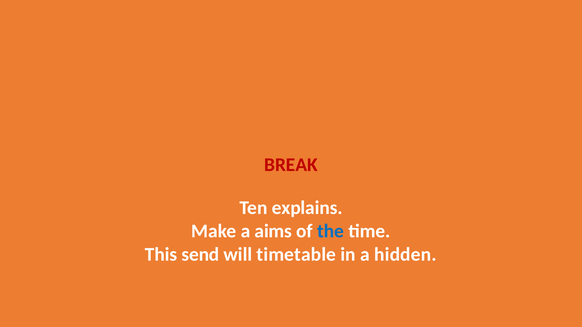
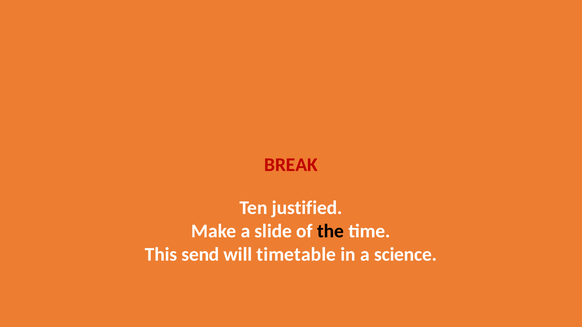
explains: explains -> justified
aims: aims -> slide
the colour: blue -> black
hidden: hidden -> science
